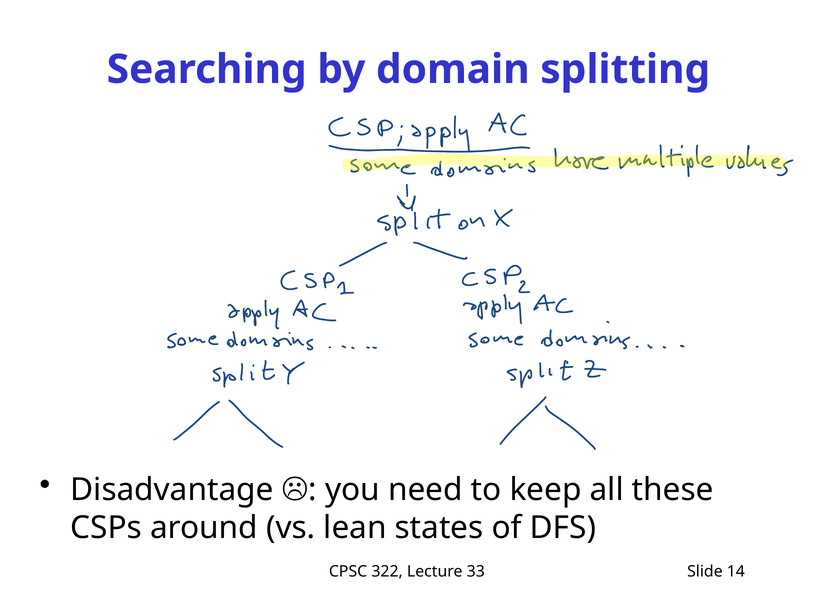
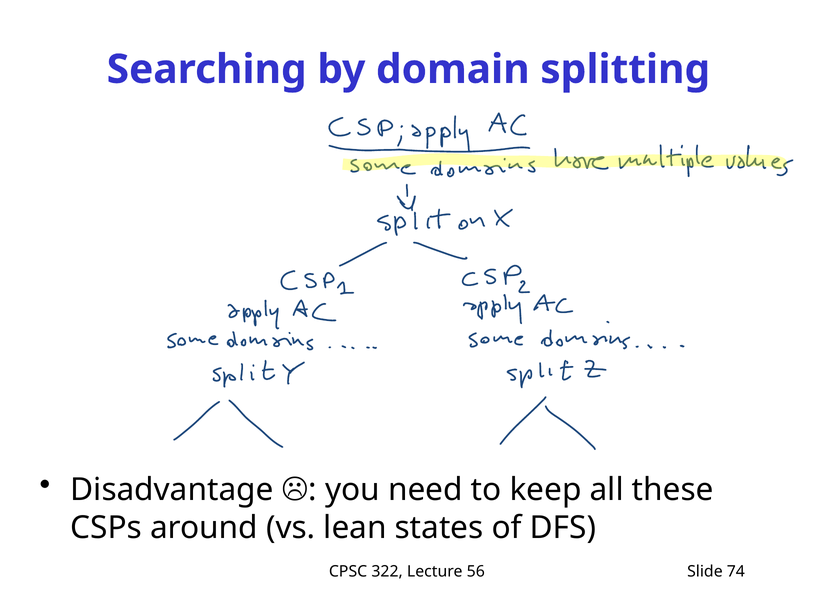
33: 33 -> 56
14: 14 -> 74
